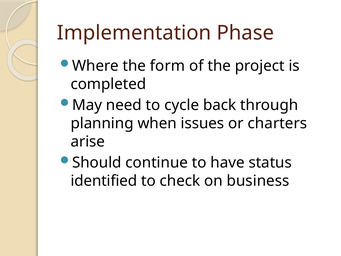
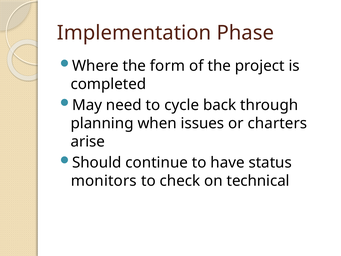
identified: identified -> monitors
business: business -> technical
